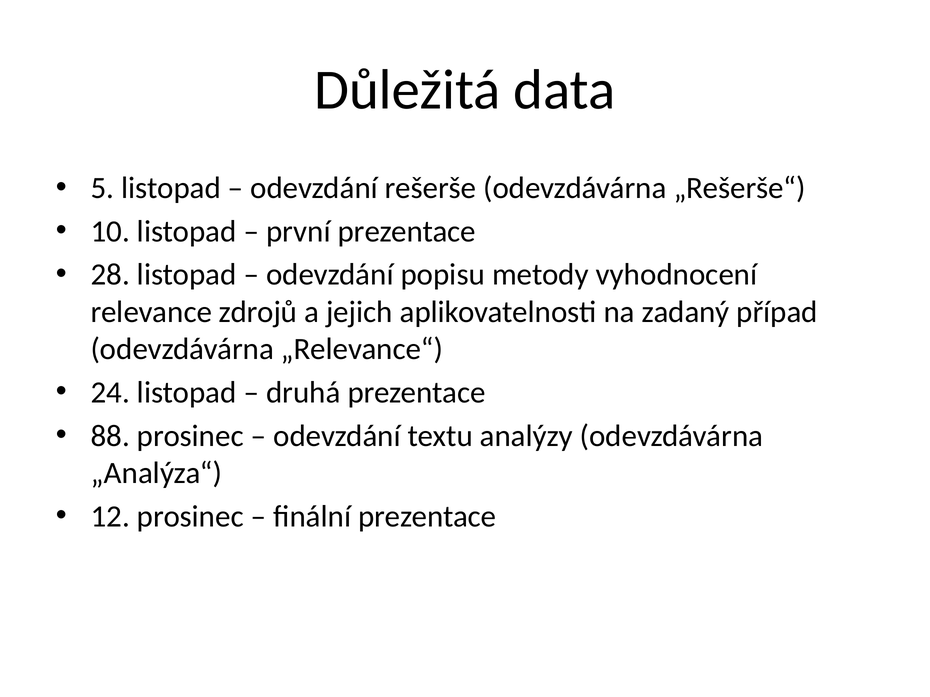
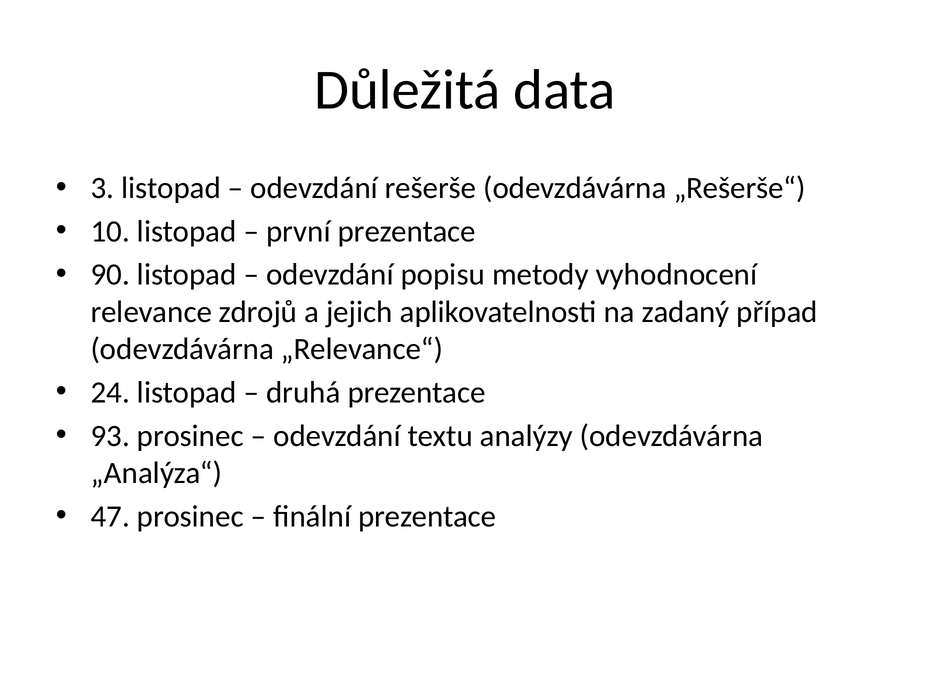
5: 5 -> 3
28: 28 -> 90
88: 88 -> 93
12: 12 -> 47
